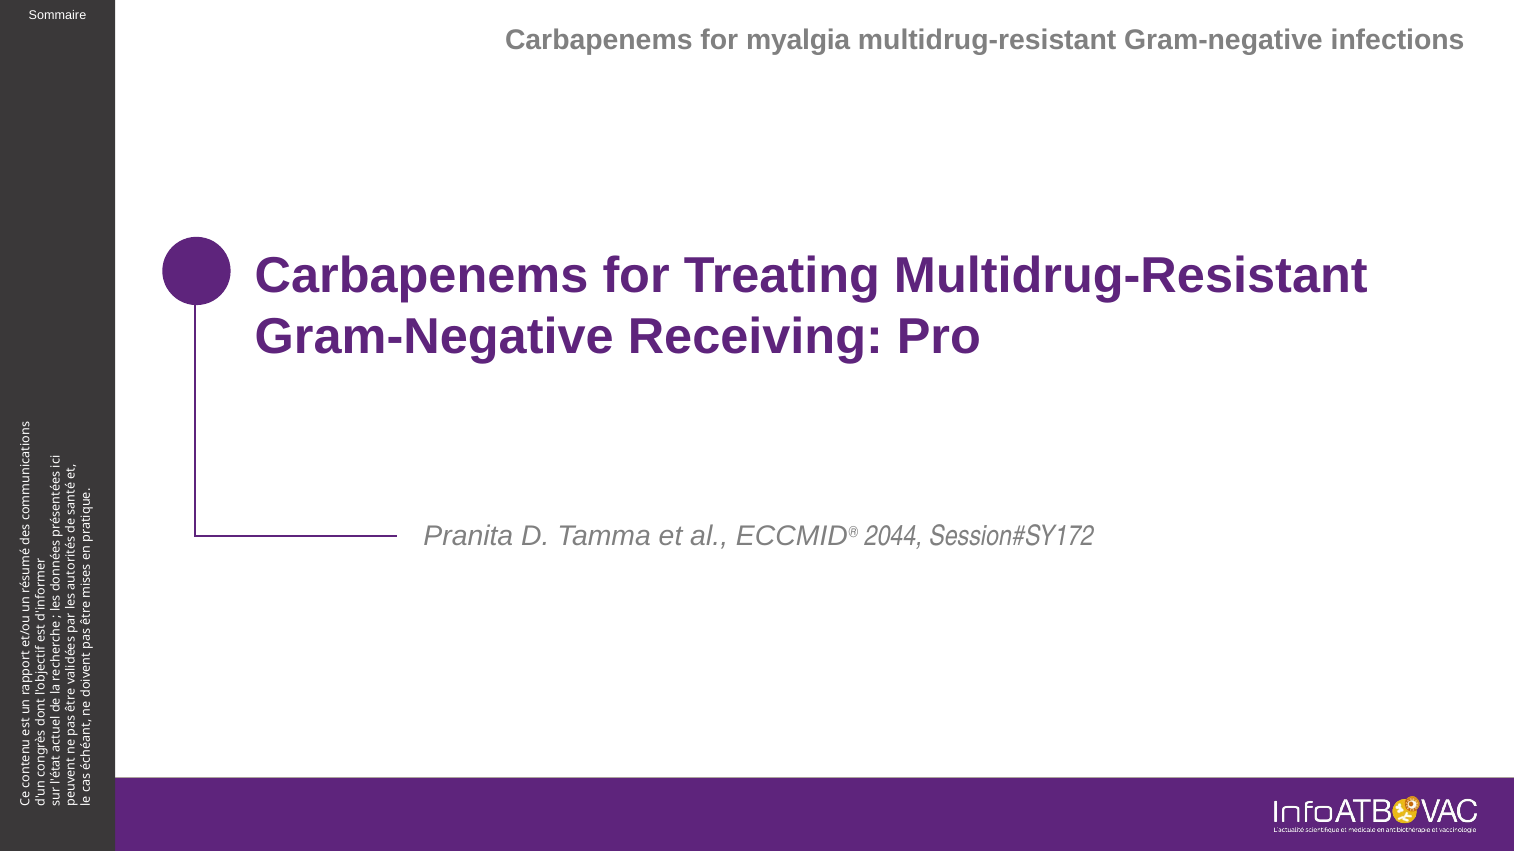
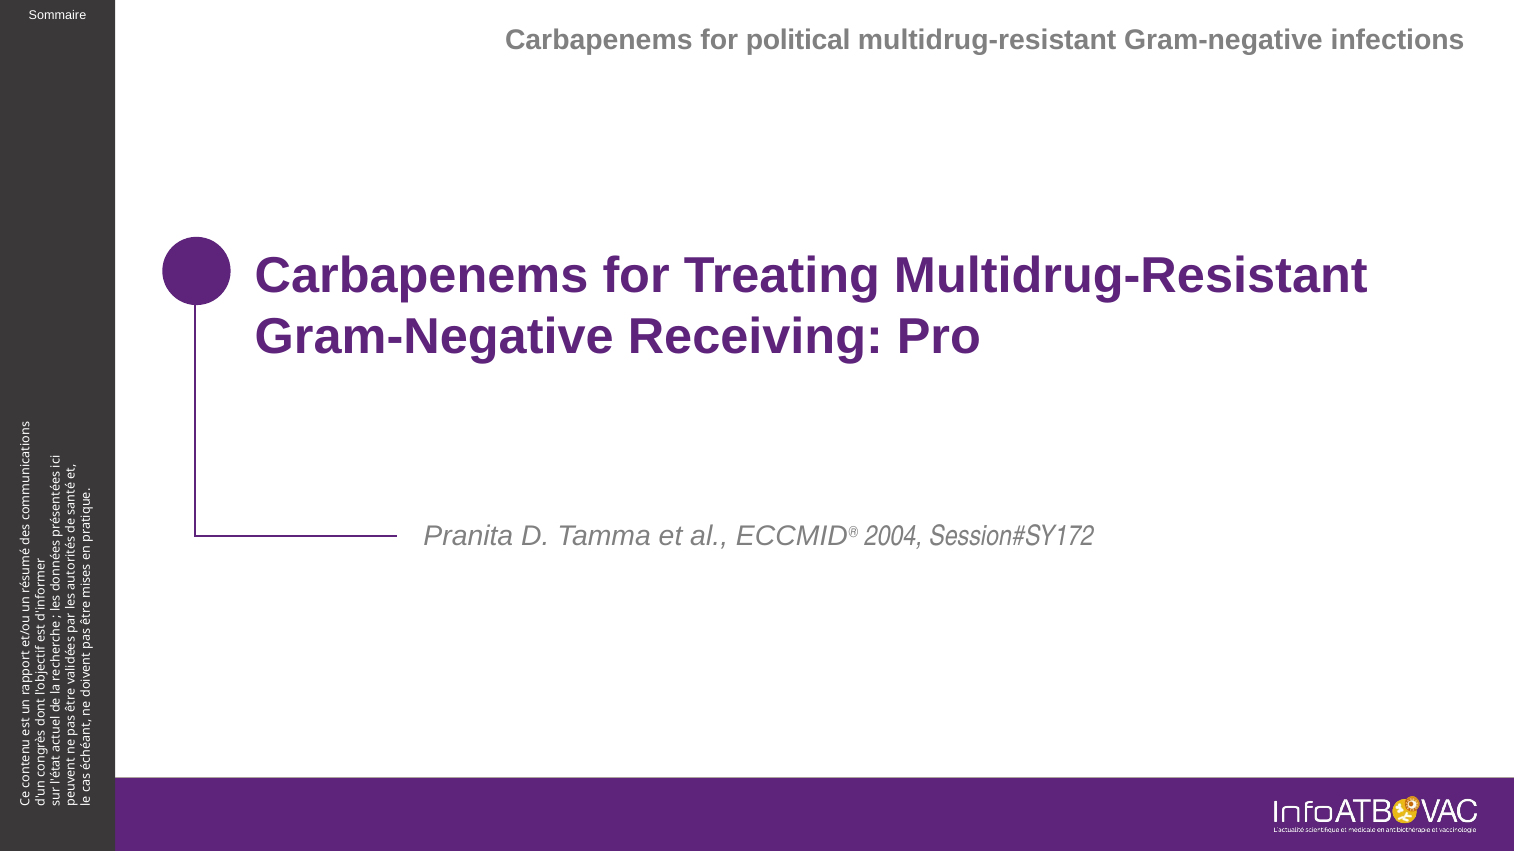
myalgia: myalgia -> political
2044: 2044 -> 2004
